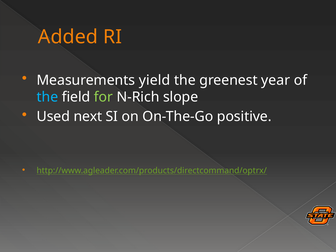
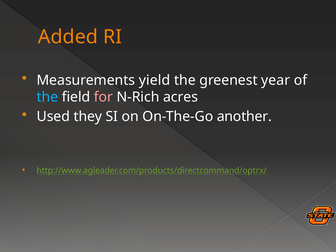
for colour: light green -> pink
slope: slope -> acres
next: next -> they
positive: positive -> another
